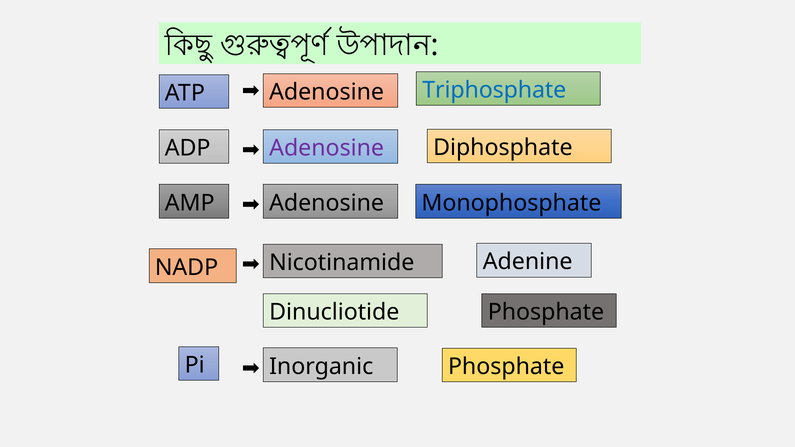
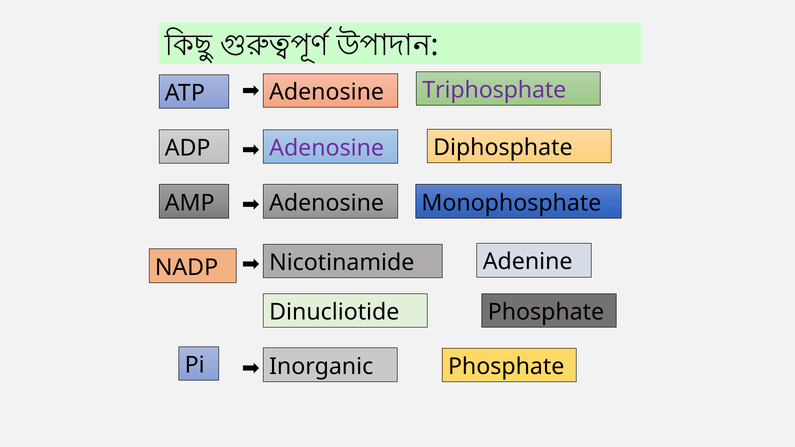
Triphosphate colour: blue -> purple
